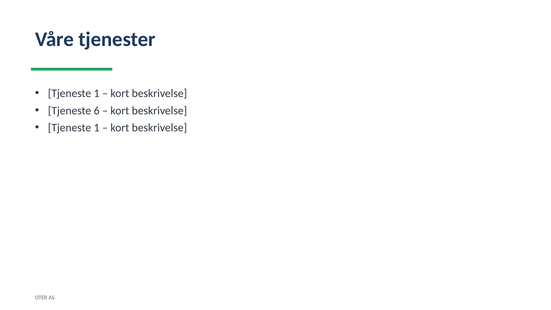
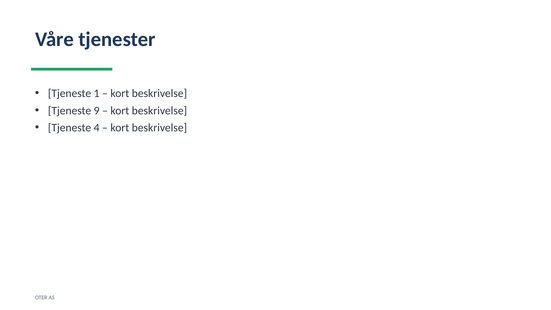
6: 6 -> 9
1 at (97, 128): 1 -> 4
